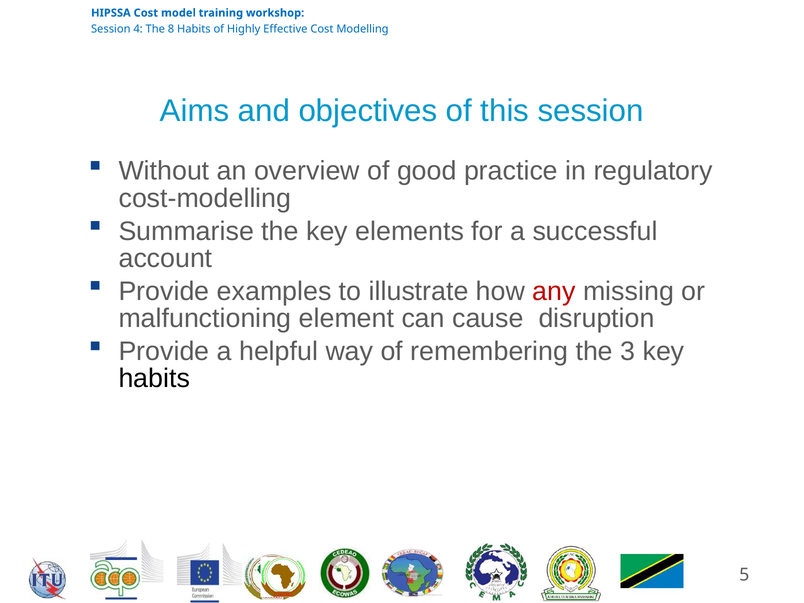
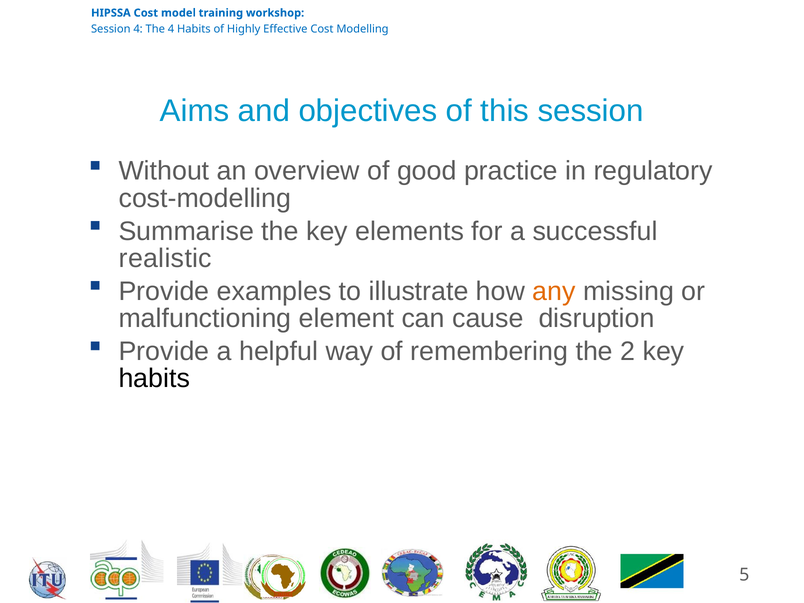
The 8: 8 -> 4
account: account -> realistic
any colour: red -> orange
3: 3 -> 2
